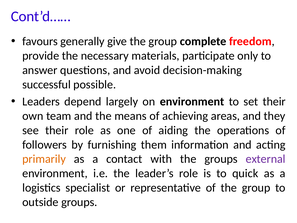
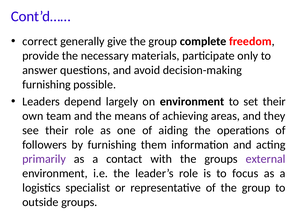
favours: favours -> correct
successful at (47, 84): successful -> furnishing
primarily colour: orange -> purple
quick: quick -> focus
